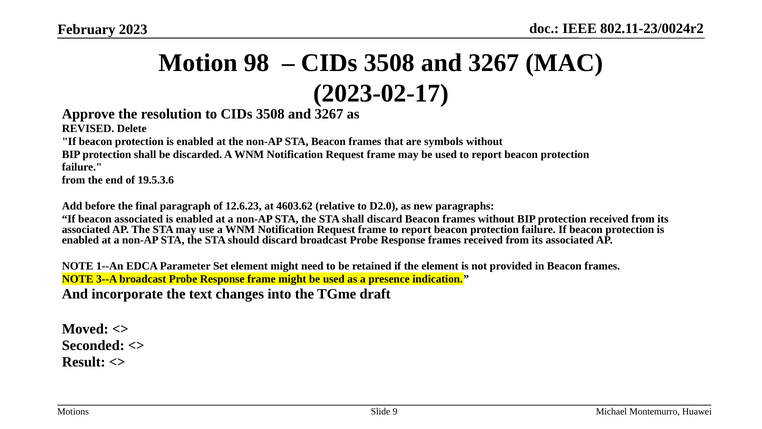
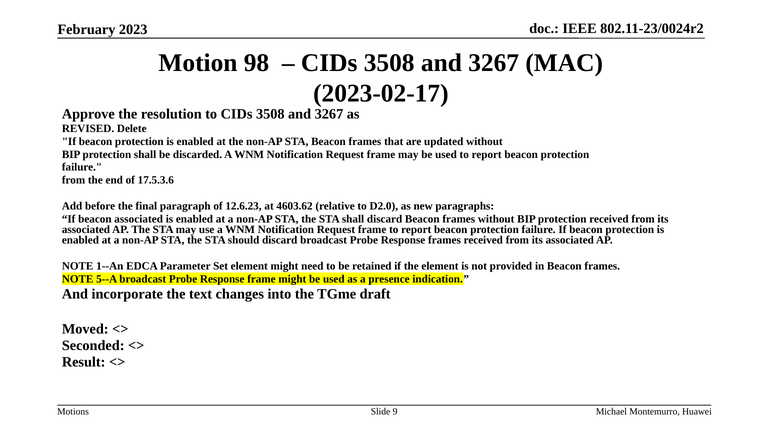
symbols: symbols -> updated
19.5.3.6: 19.5.3.6 -> 17.5.3.6
3--A: 3--A -> 5--A
